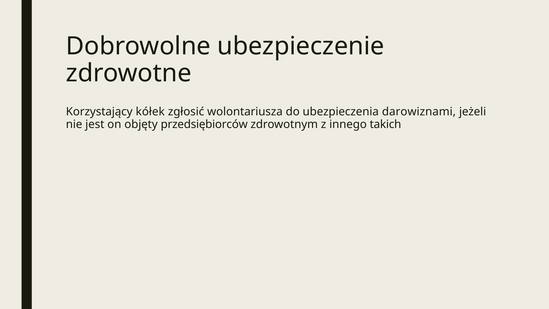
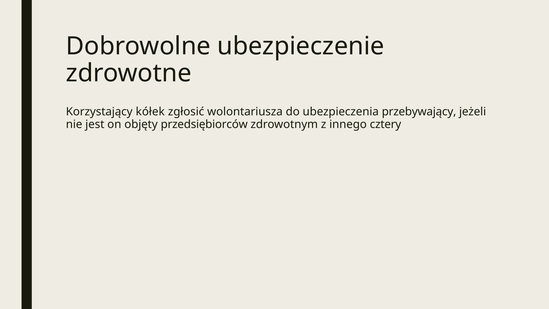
darowiznami: darowiznami -> przebywający
takich: takich -> cztery
